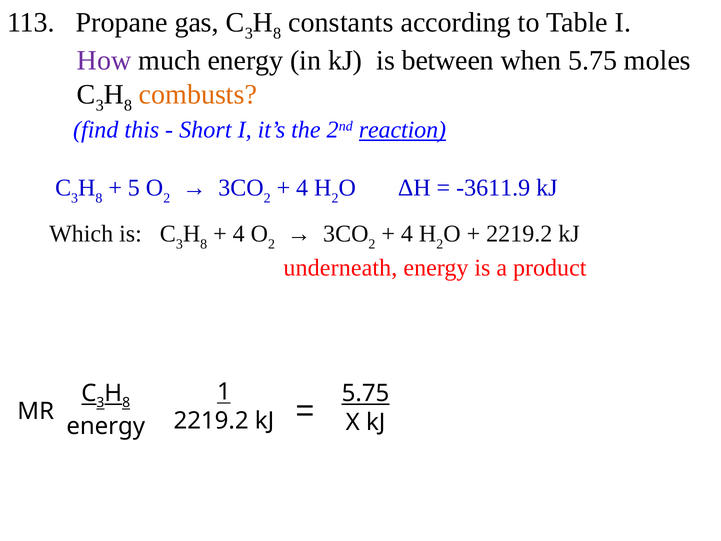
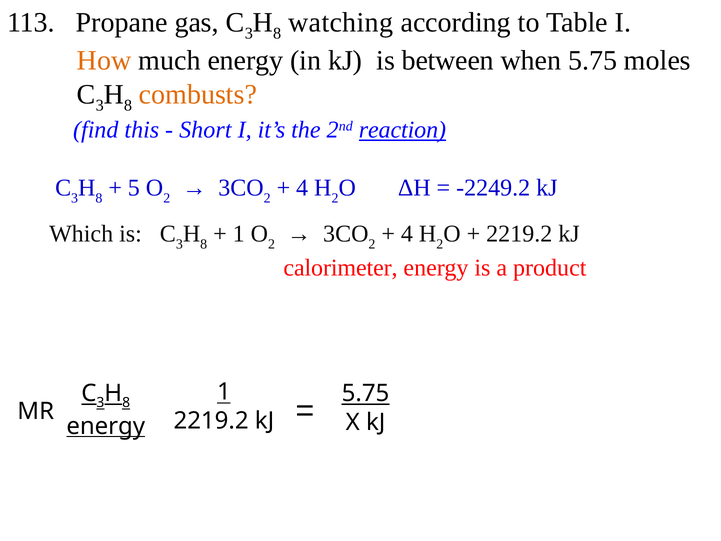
constants: constants -> watching
How colour: purple -> orange
-3611.9: -3611.9 -> -2249.2
4 at (239, 234): 4 -> 1
underneath: underneath -> calorimeter
energy at (106, 426) underline: none -> present
